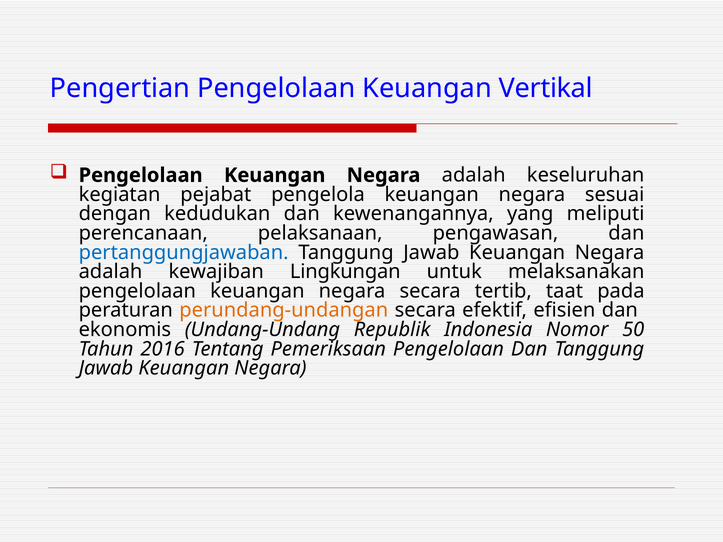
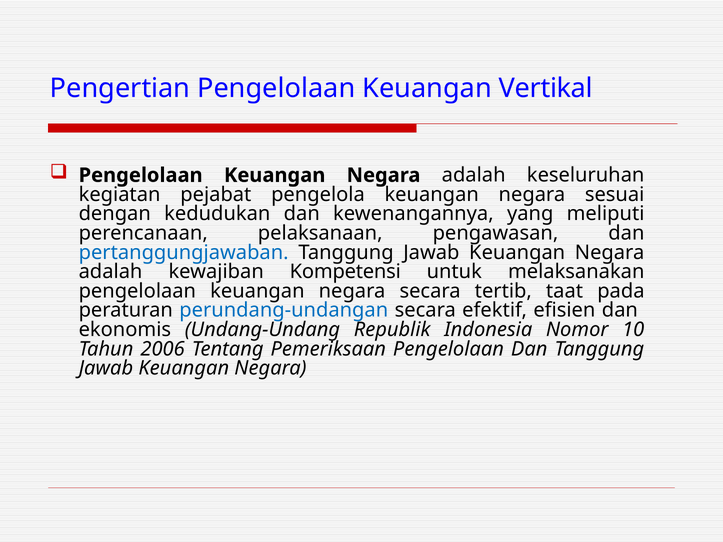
Lingkungan: Lingkungan -> Kompetensi
perundang-undangan colour: orange -> blue
50: 50 -> 10
2016: 2016 -> 2006
